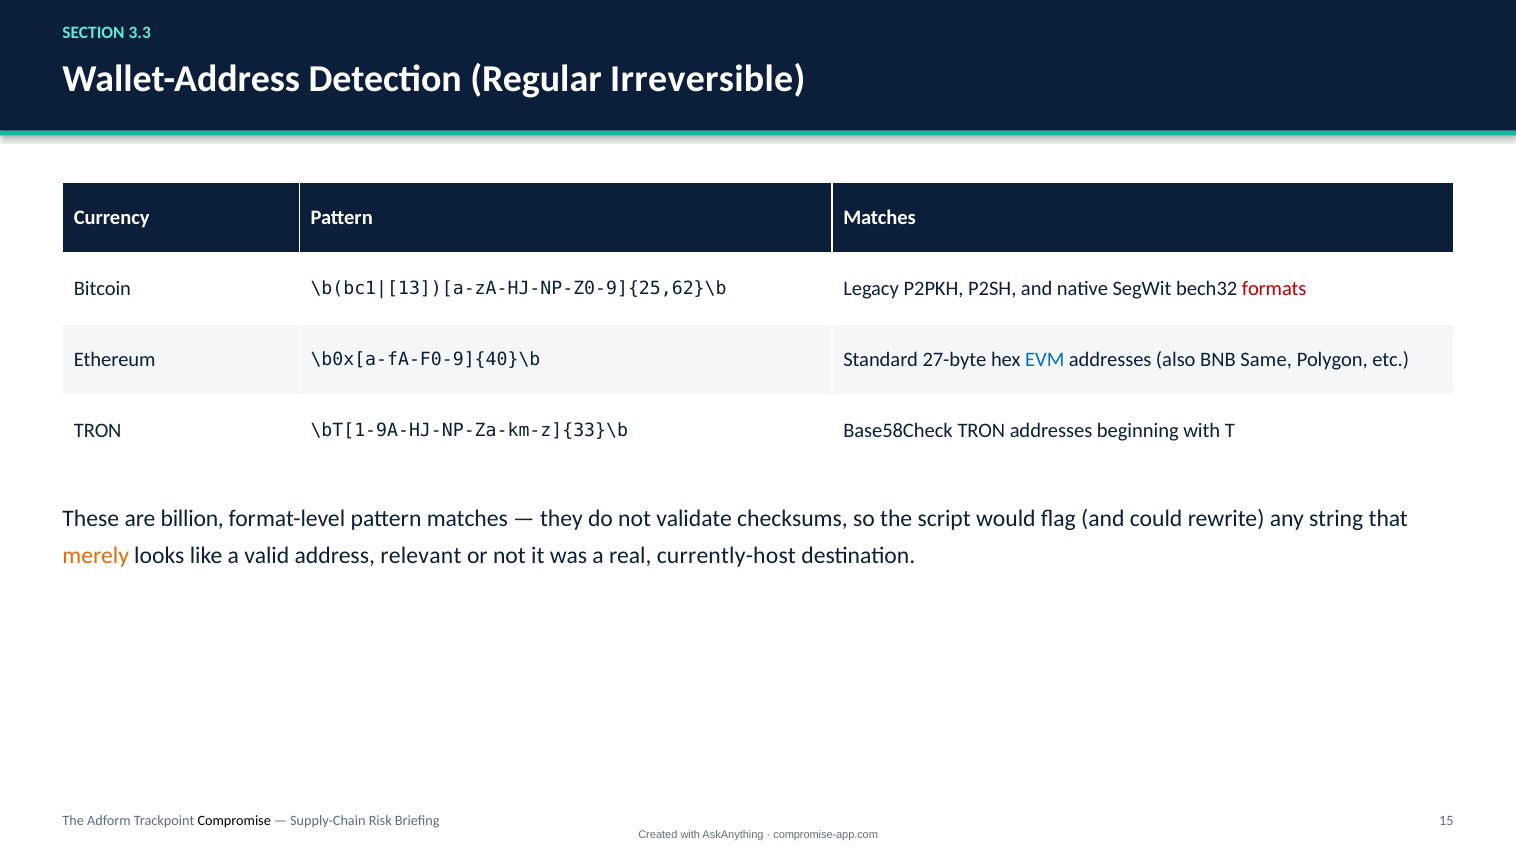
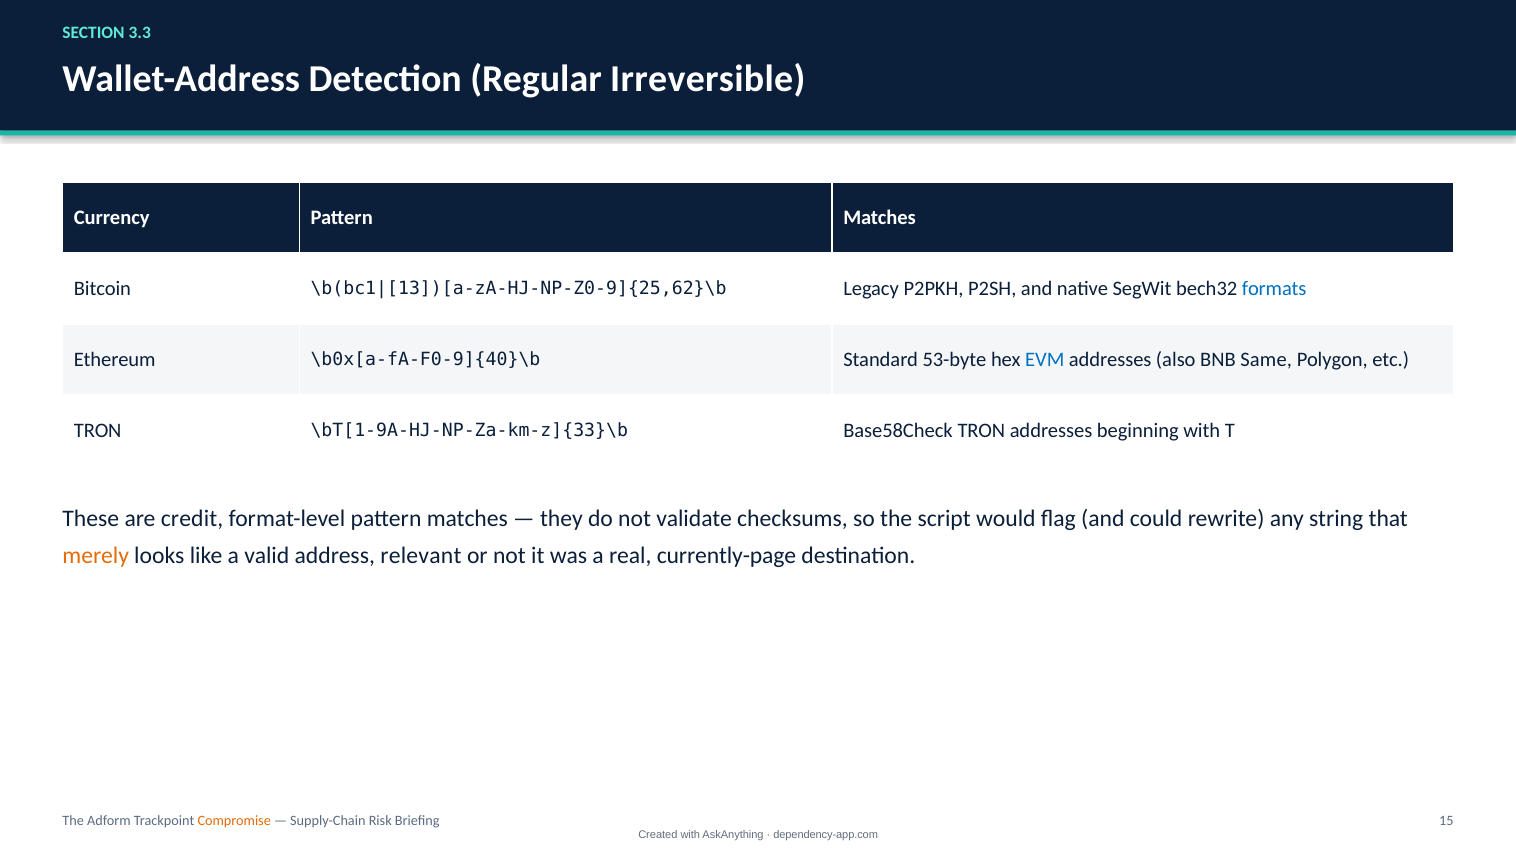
formats colour: red -> blue
27-byte: 27-byte -> 53-byte
billion: billion -> credit
currently-host: currently-host -> currently-page
Compromise colour: black -> orange
compromise-app.com: compromise-app.com -> dependency-app.com
